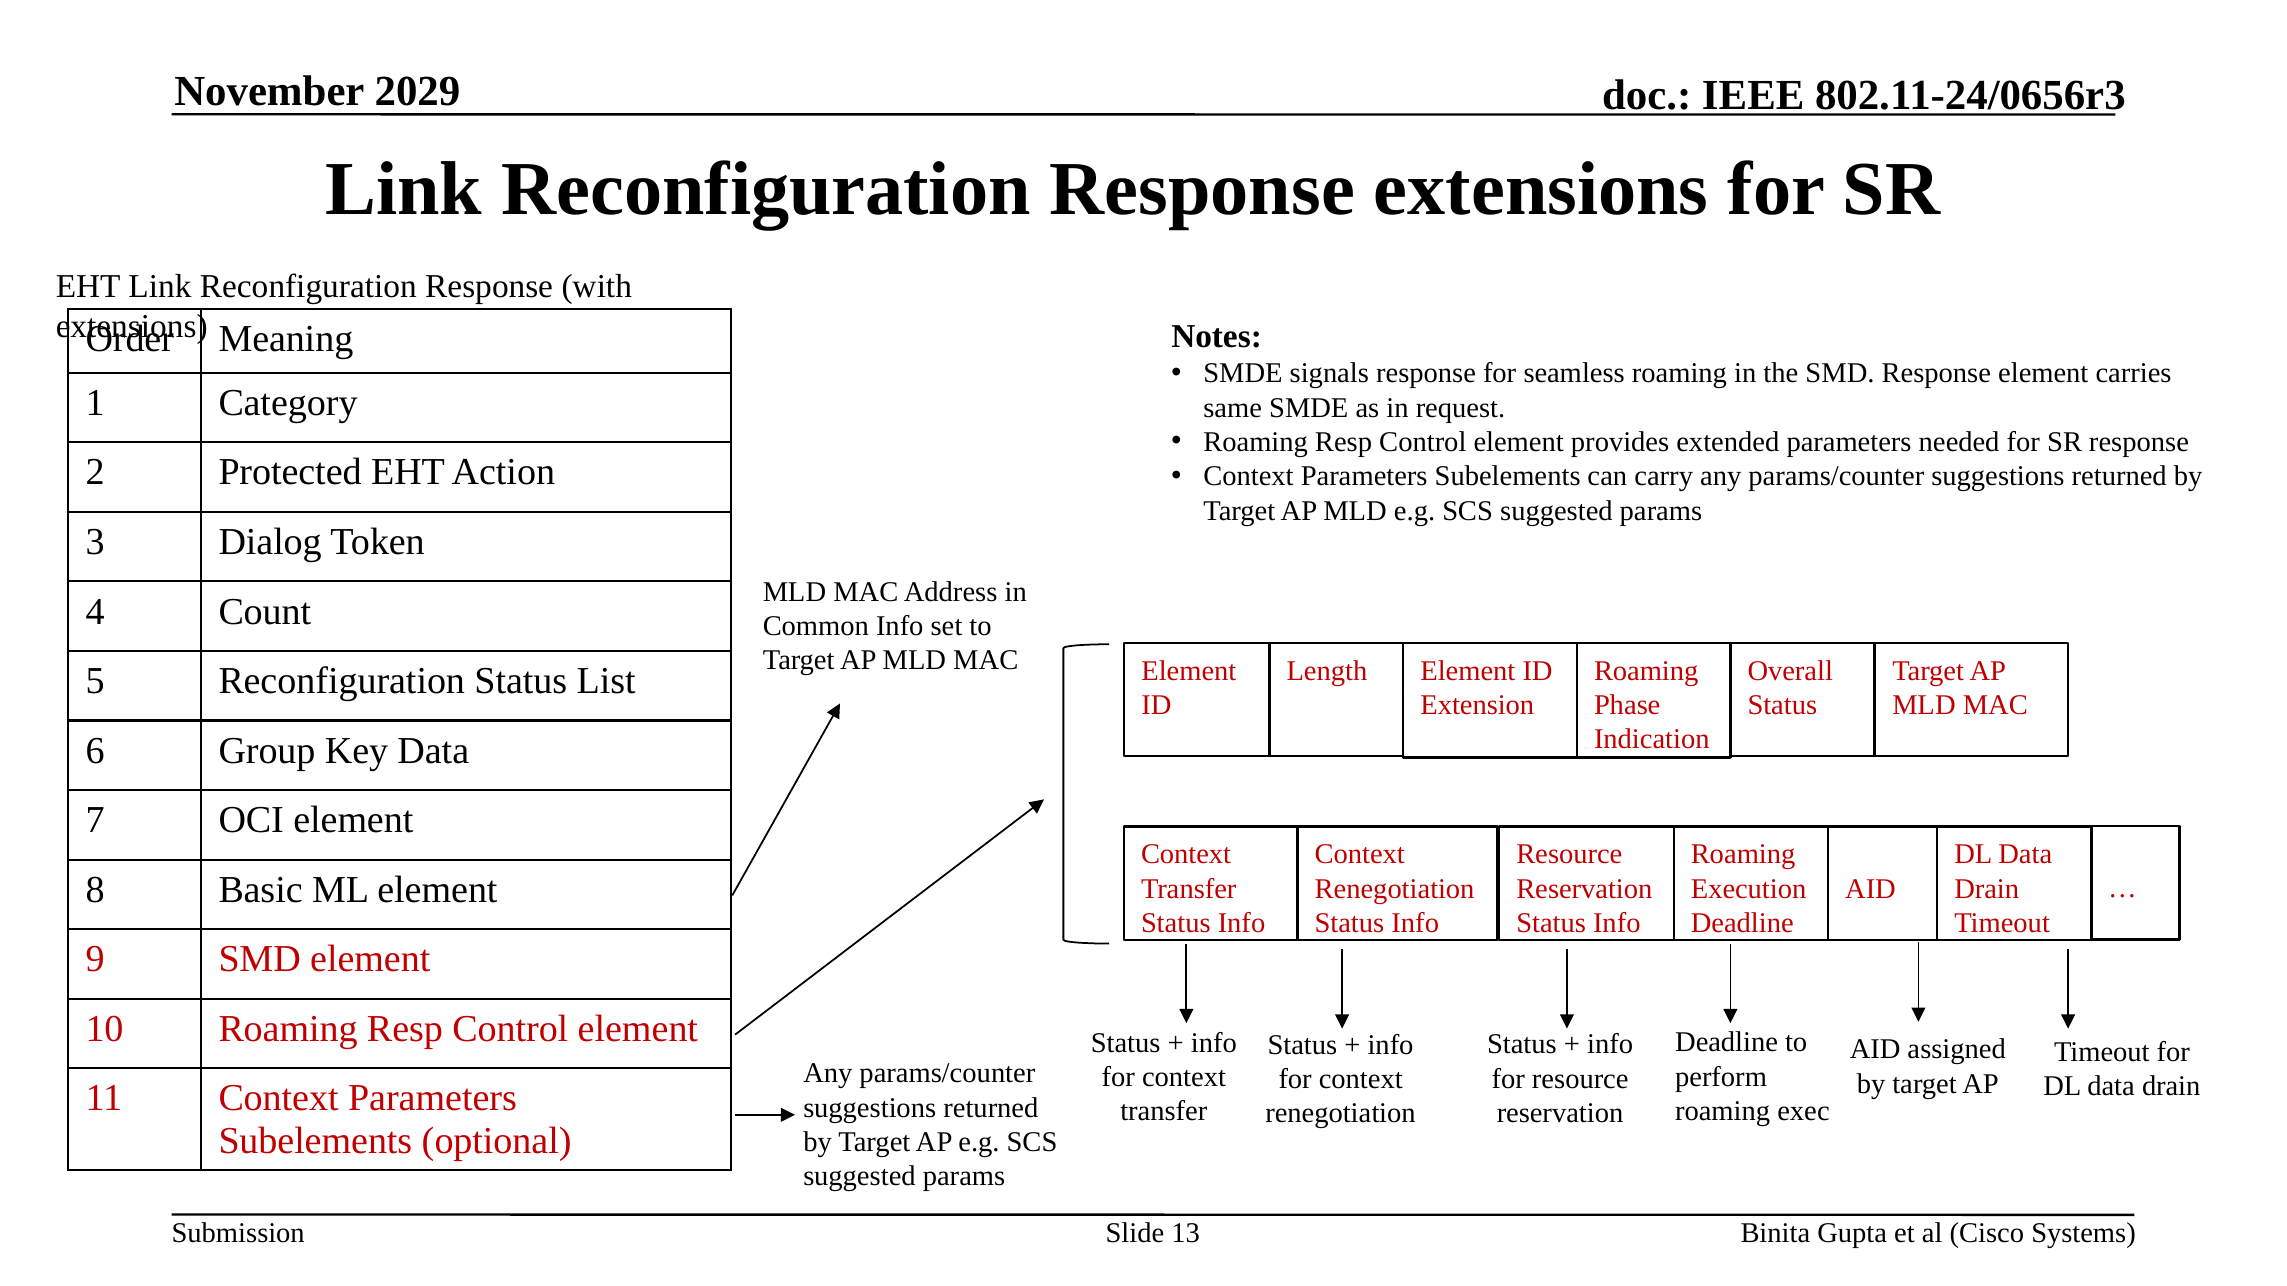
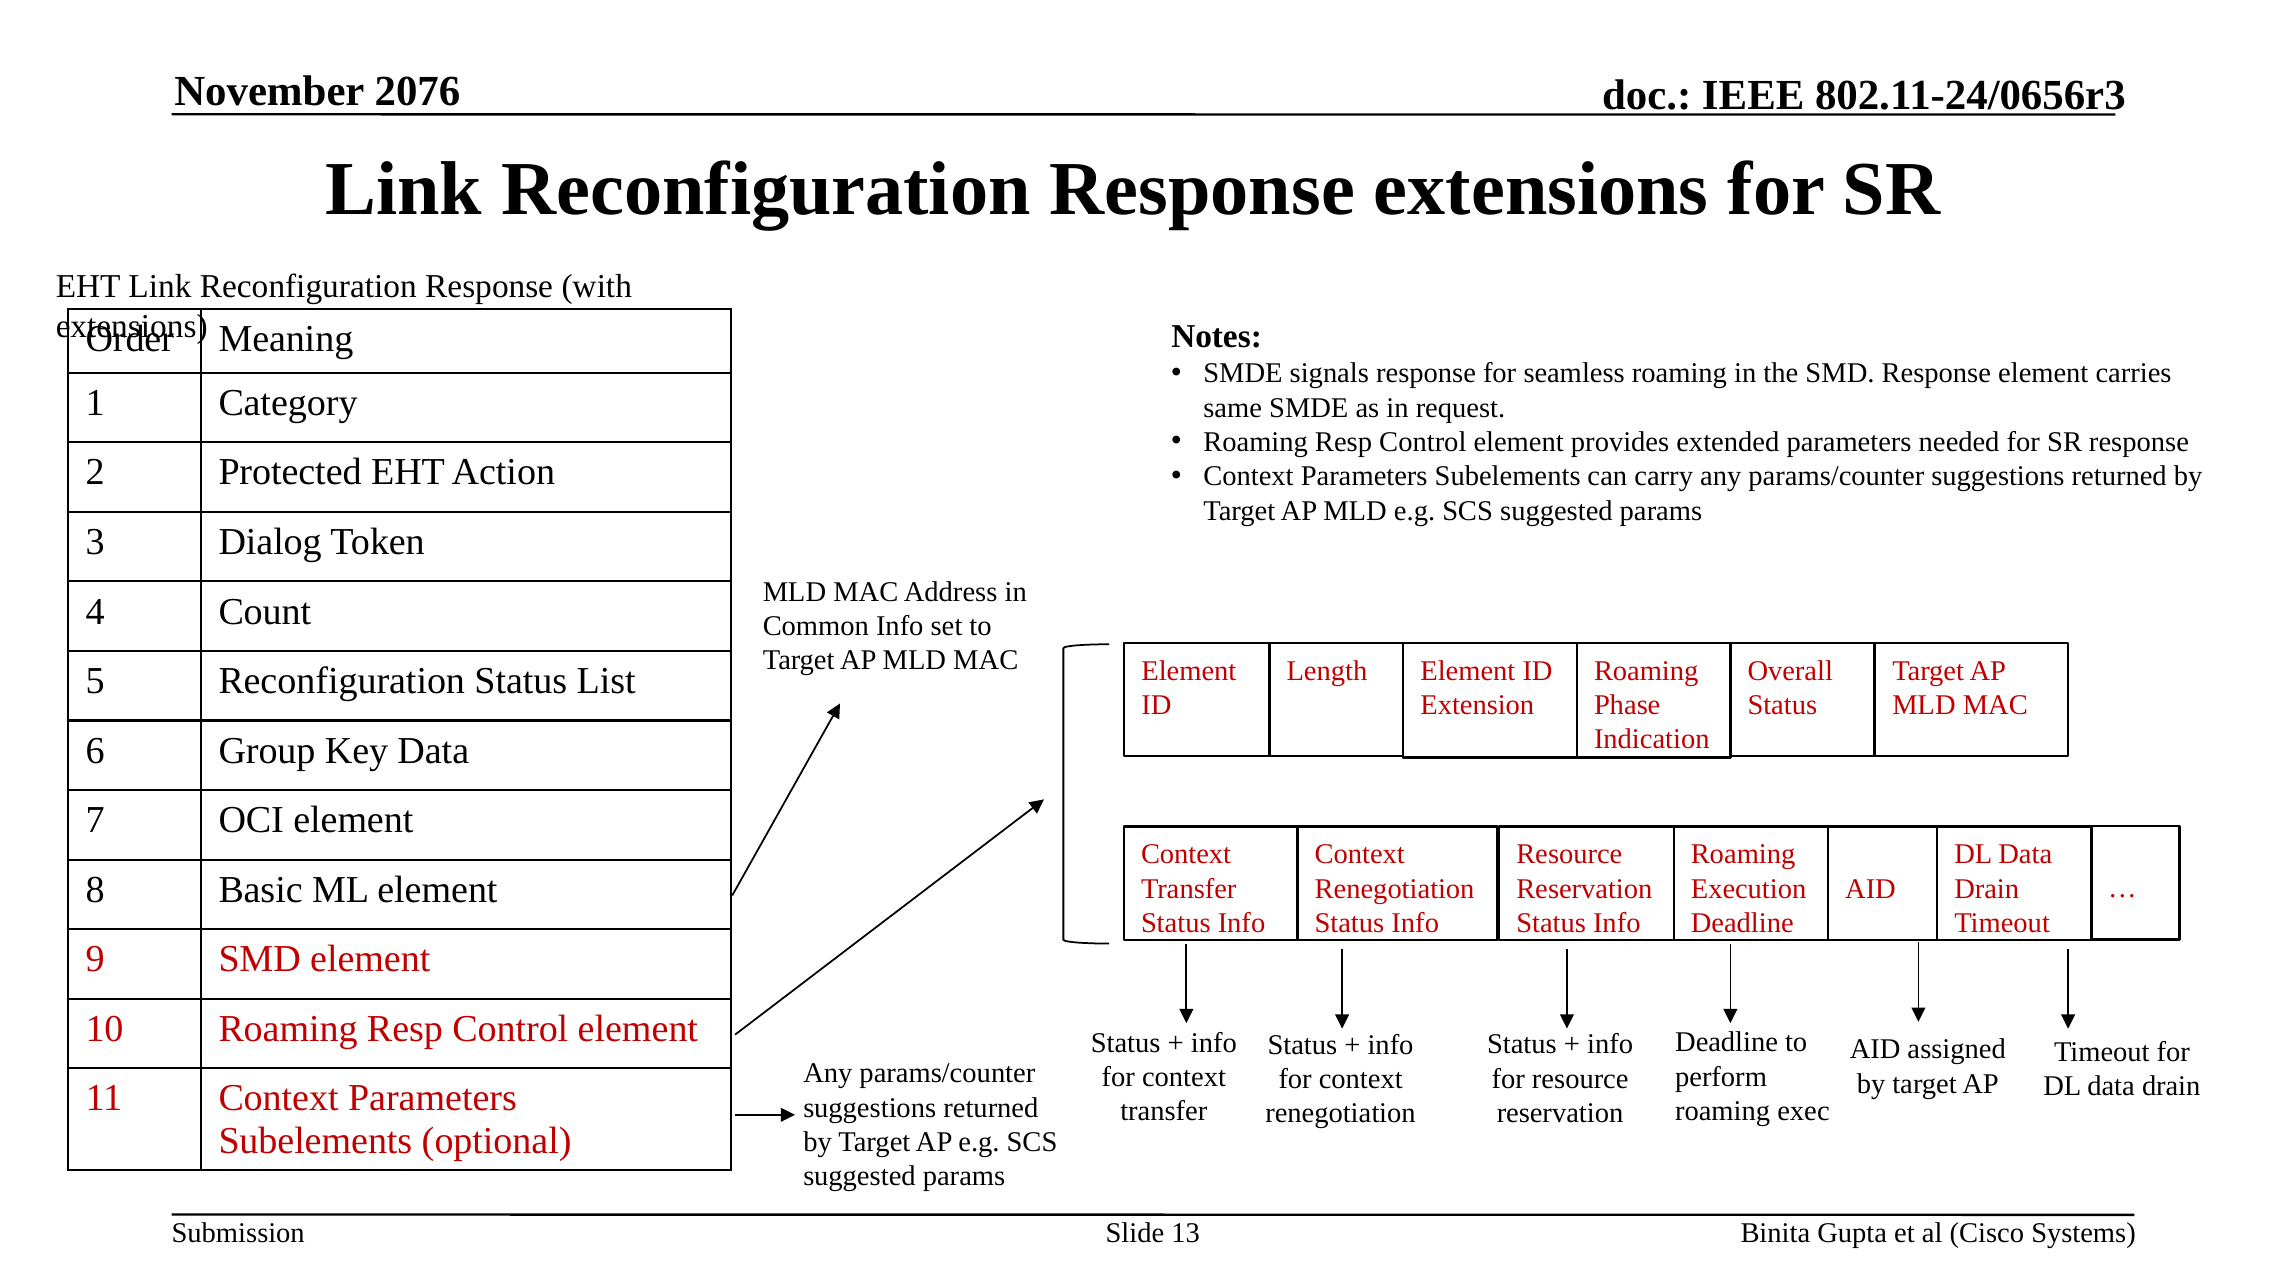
2029: 2029 -> 2076
